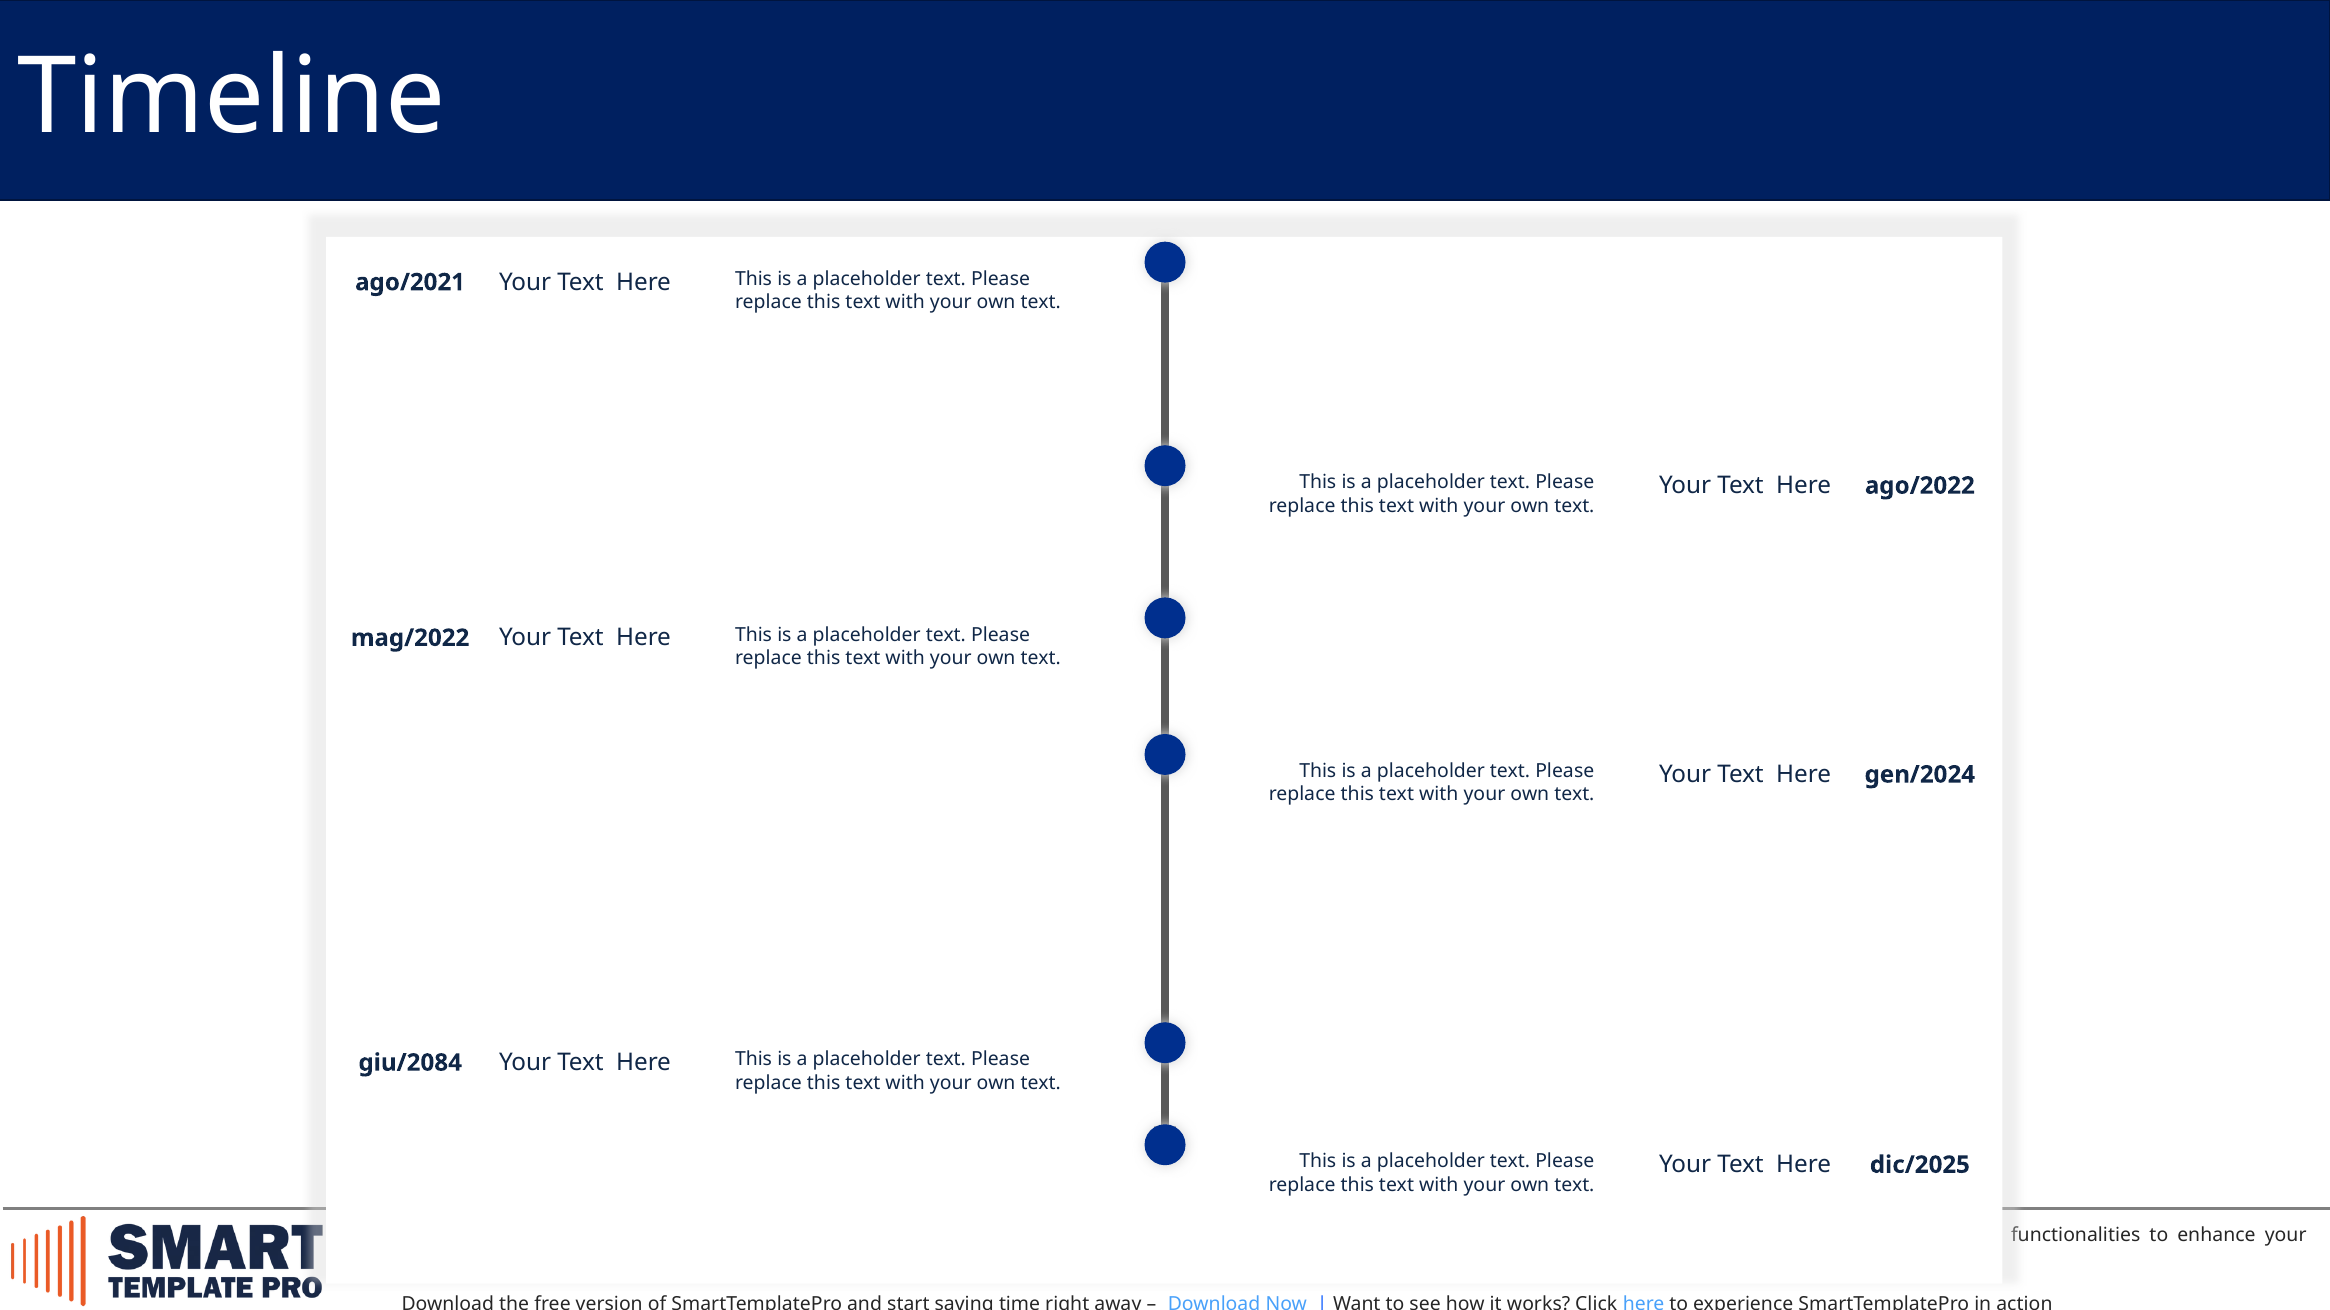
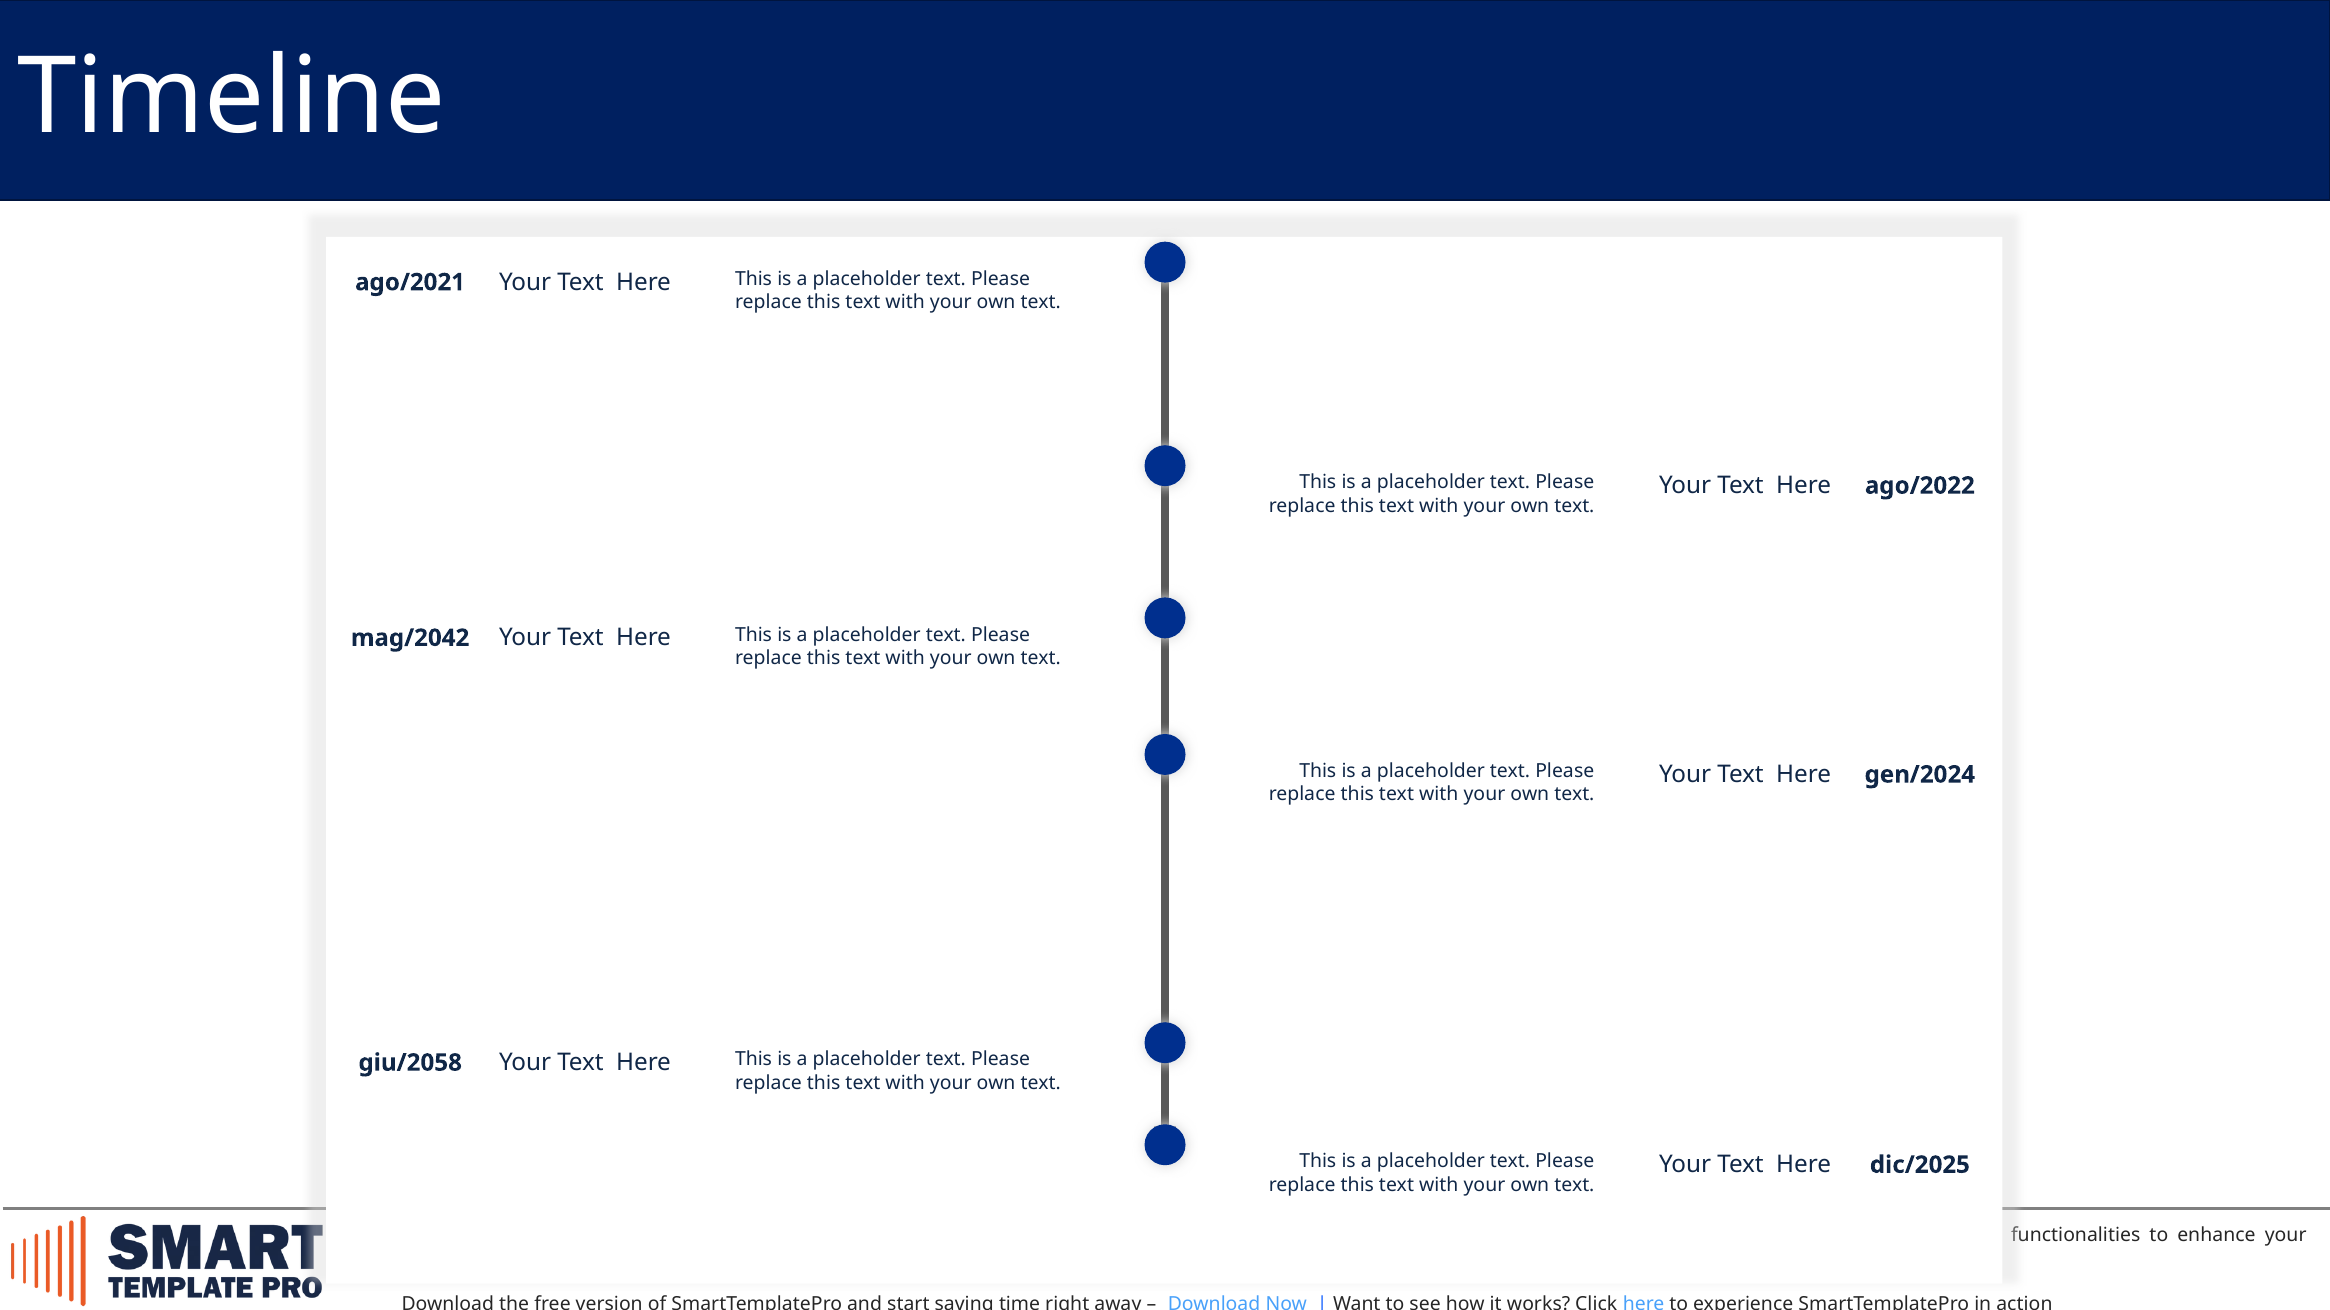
mag/2022: mag/2022 -> mag/2042
giu/2084: giu/2084 -> giu/2058
